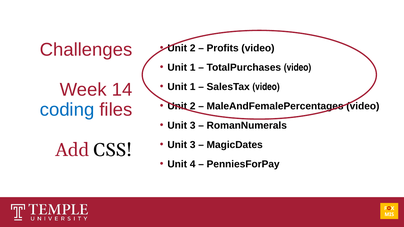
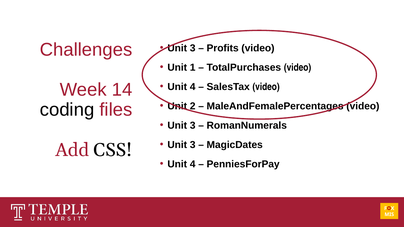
2 at (193, 48): 2 -> 3
1 at (193, 87): 1 -> 4
coding colour: blue -> black
